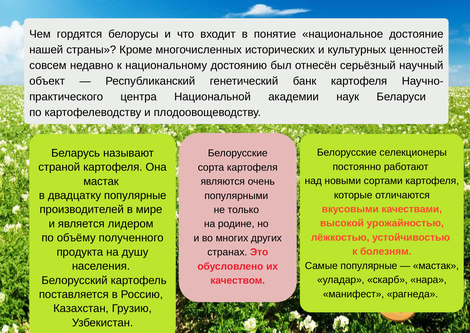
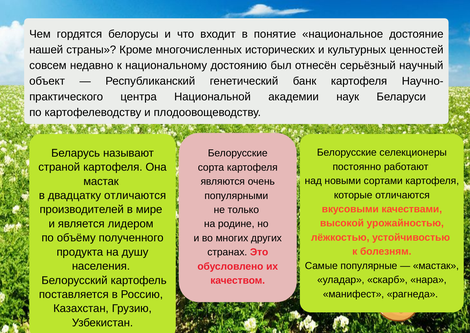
двадцатку популярные: популярные -> отличаются
